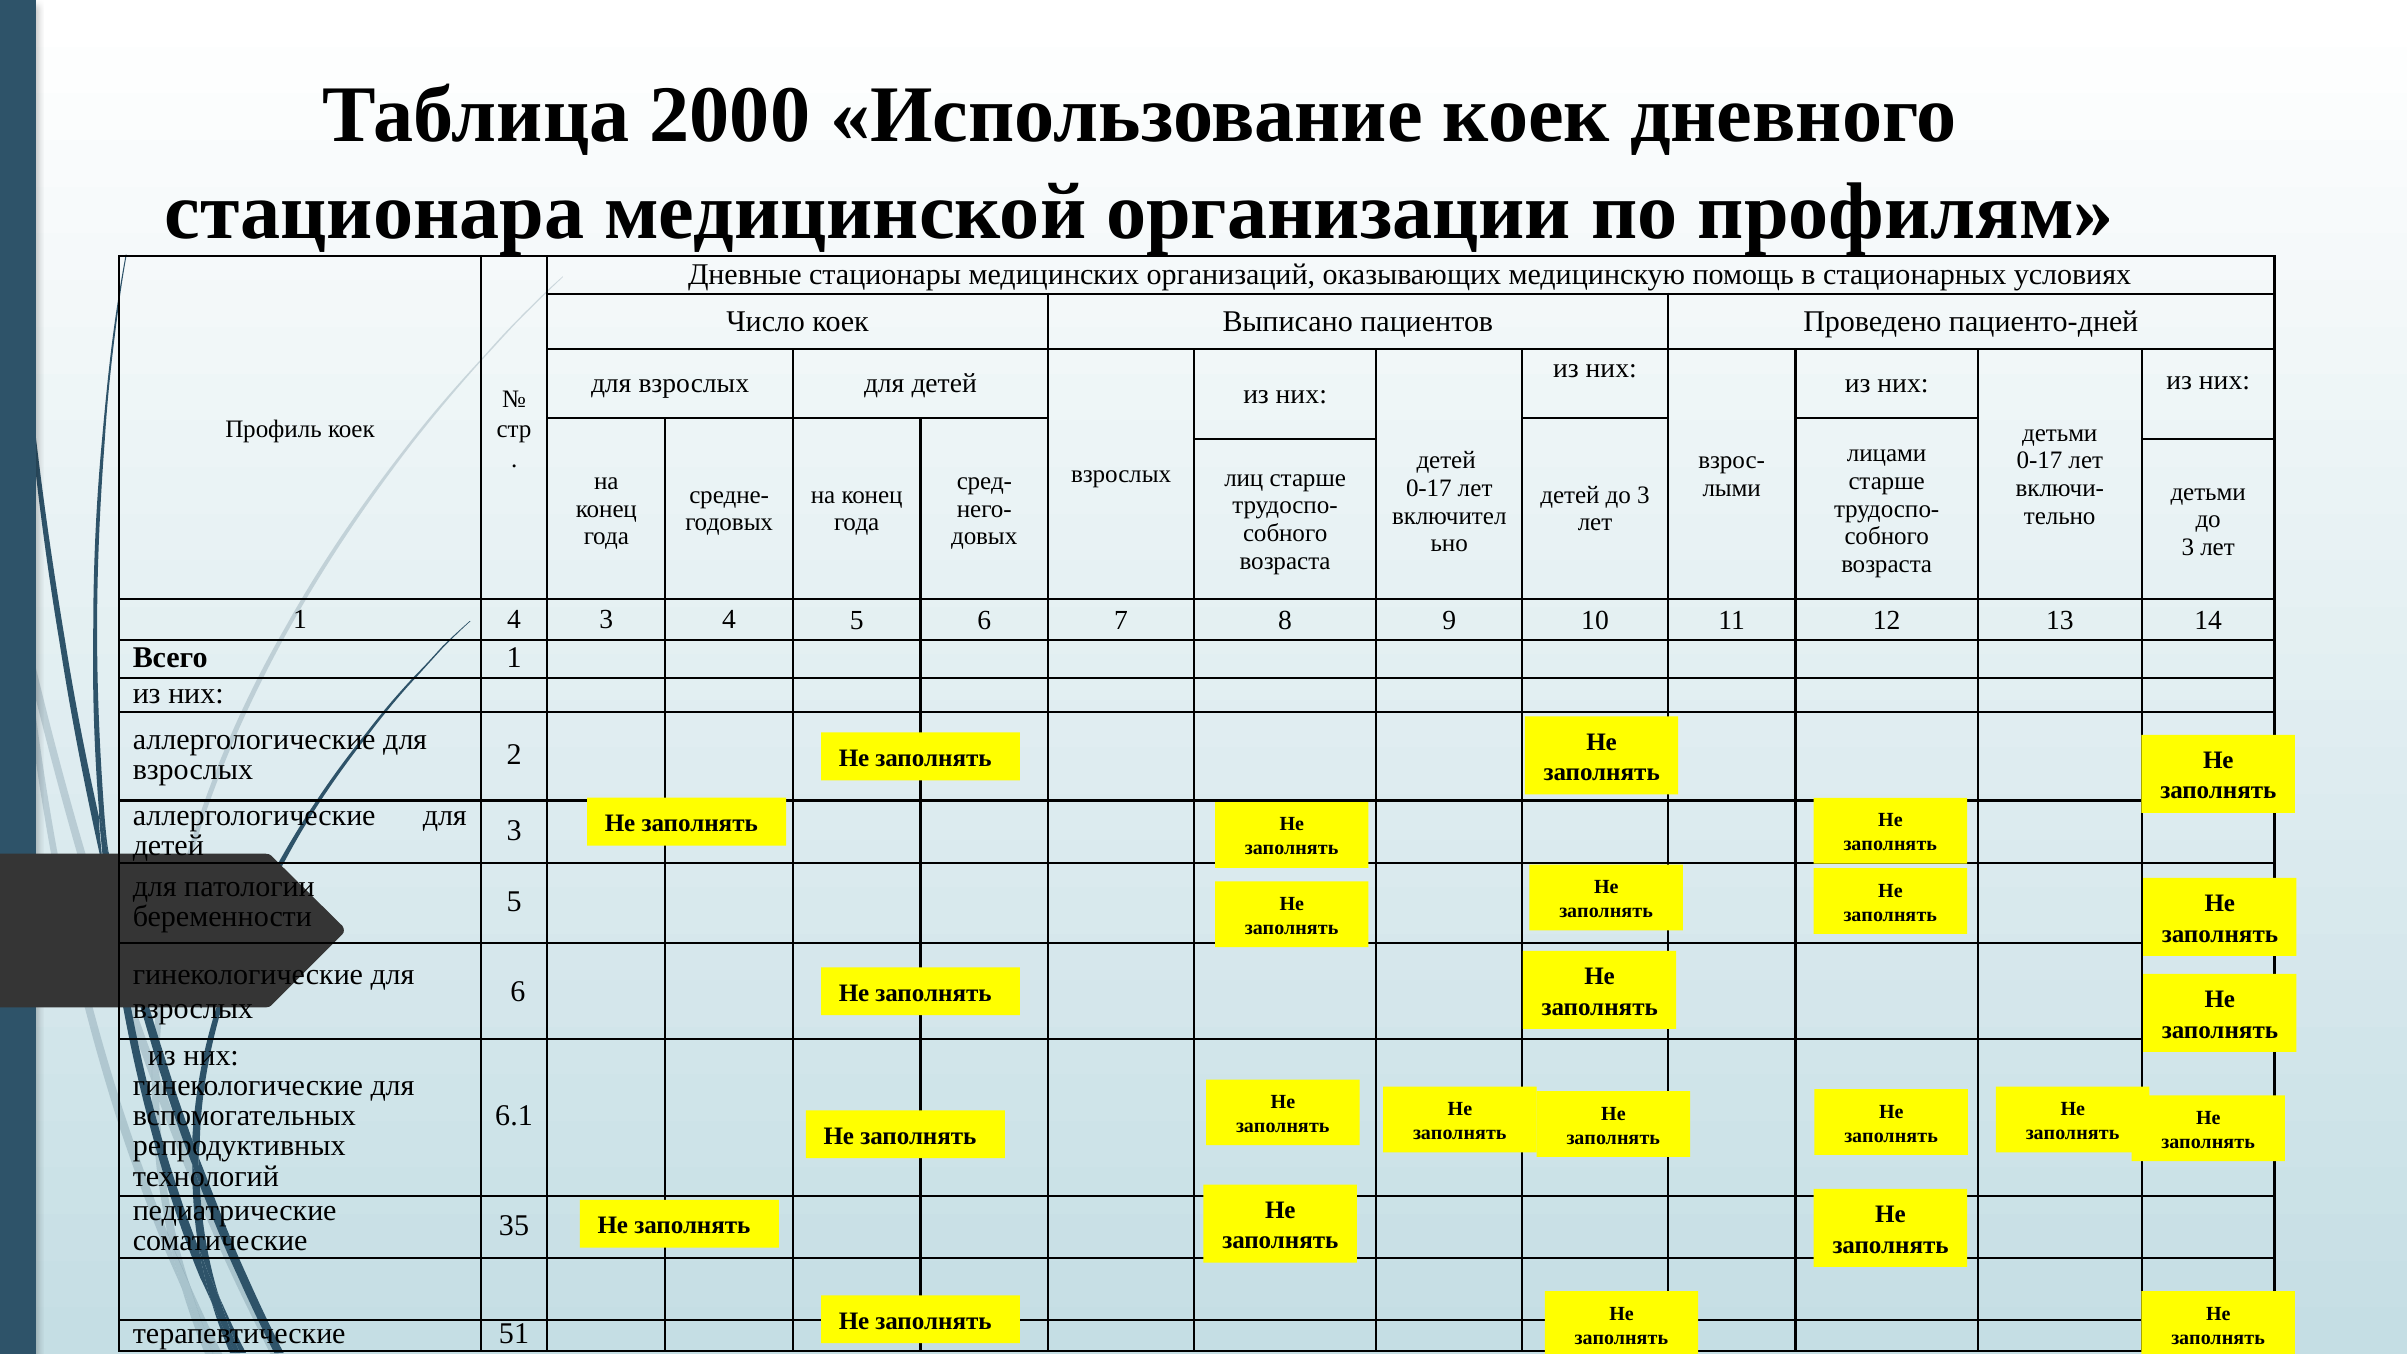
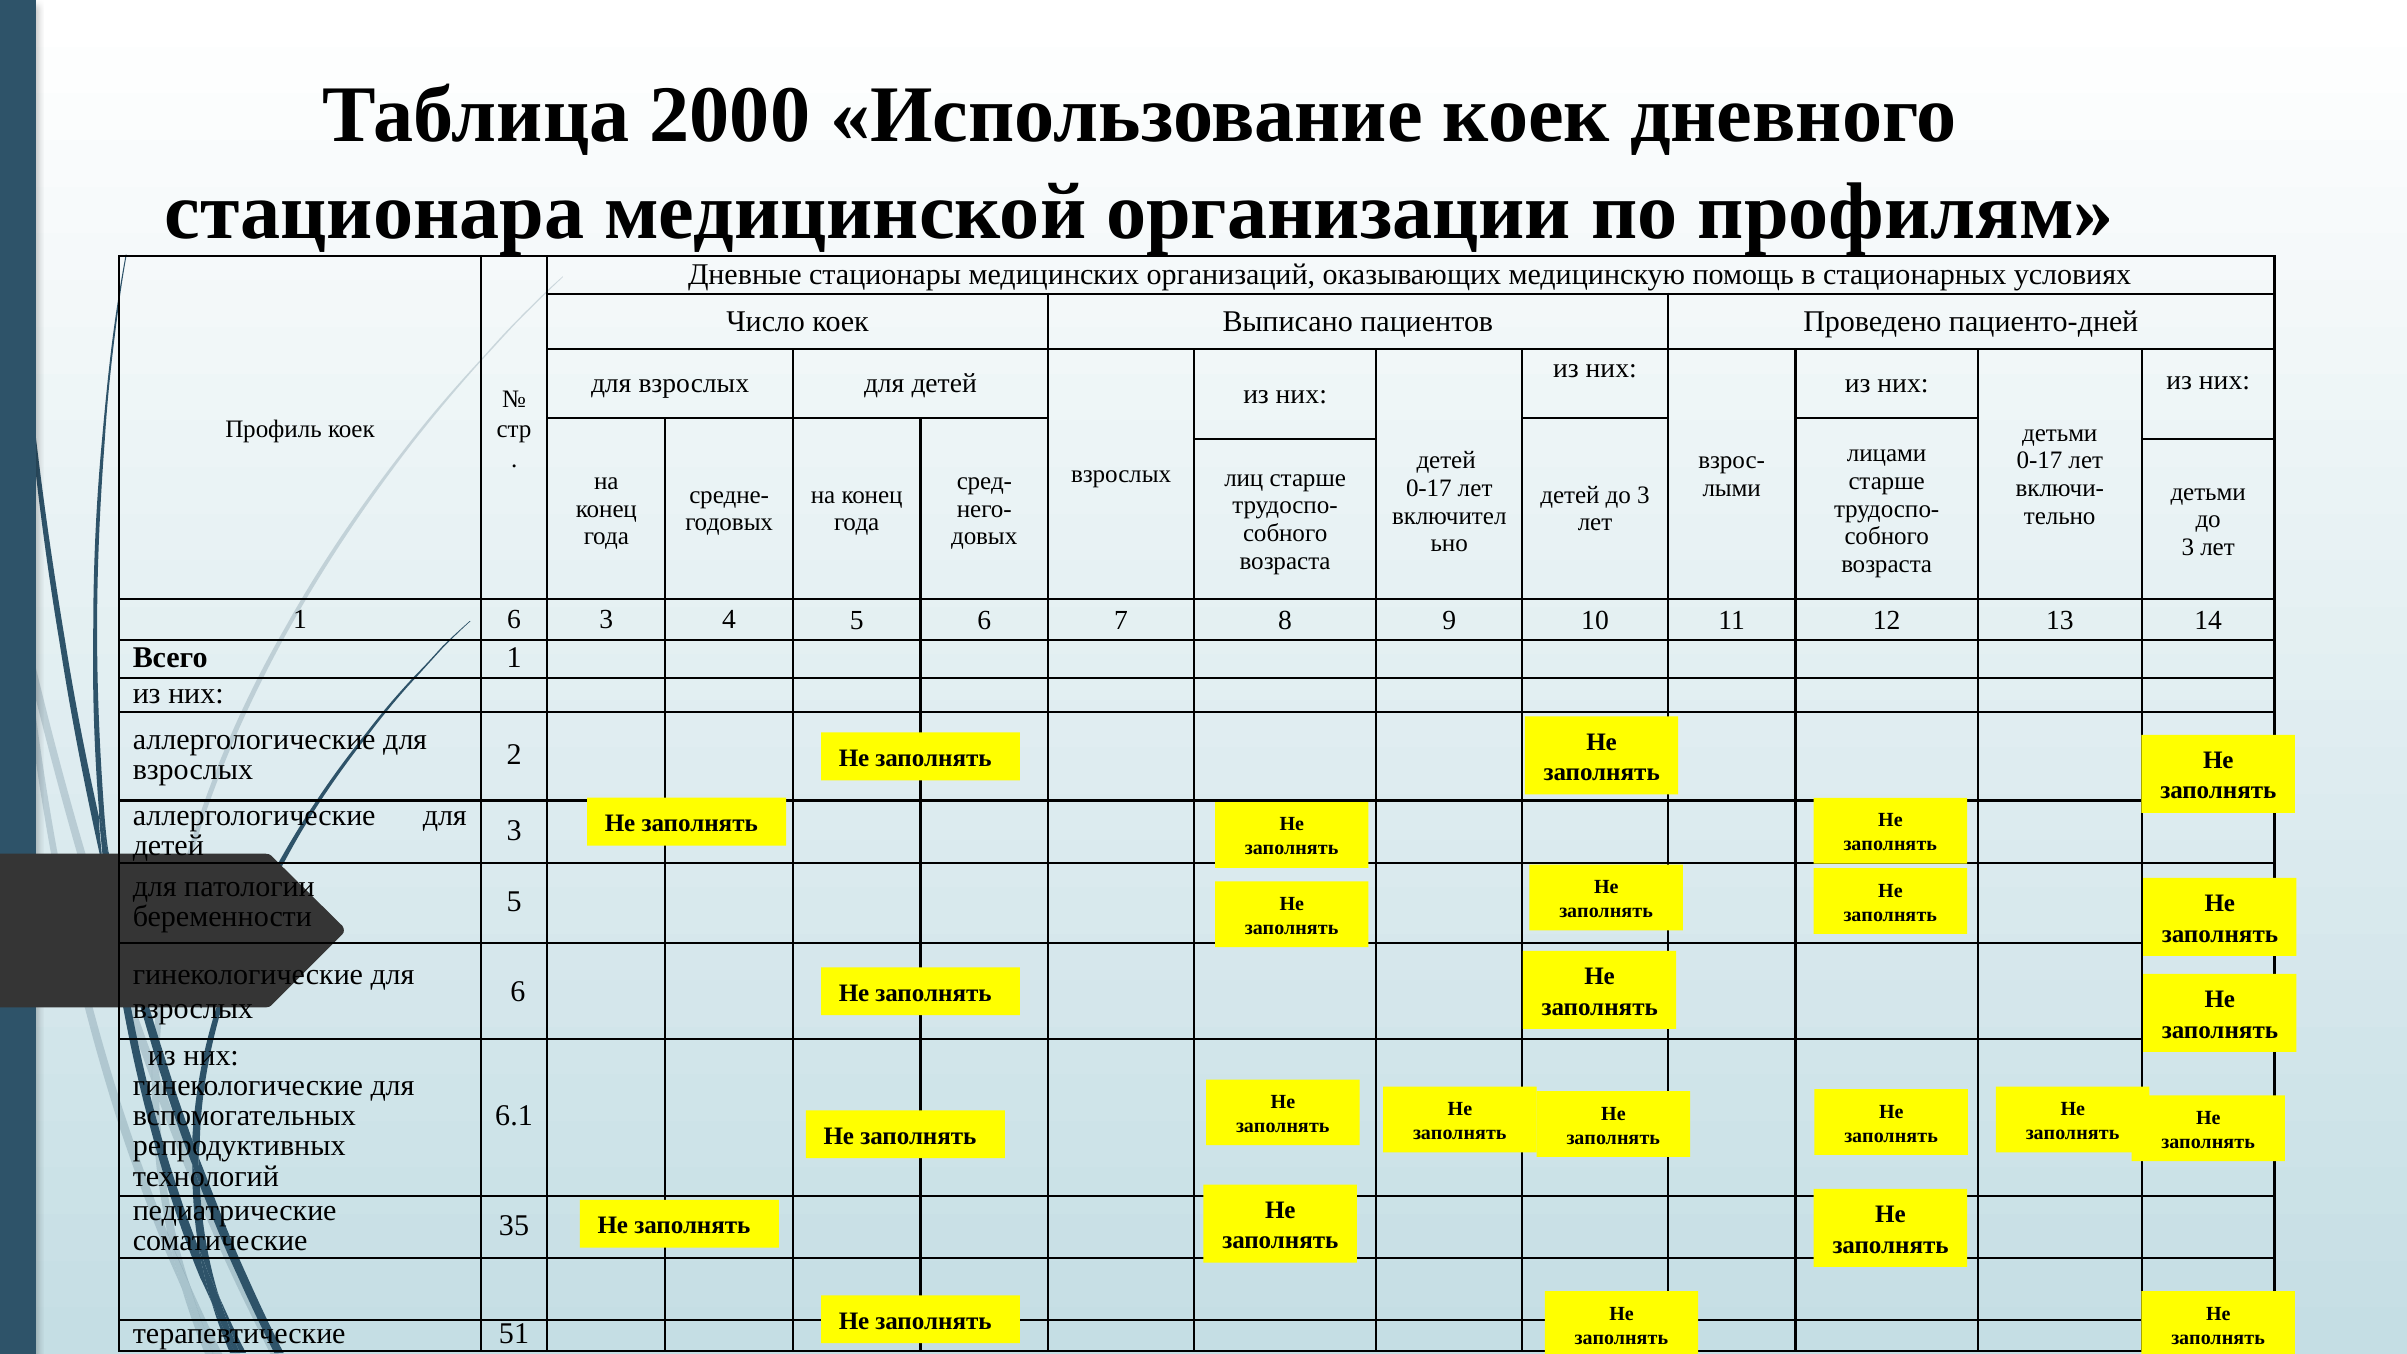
1 4: 4 -> 6
